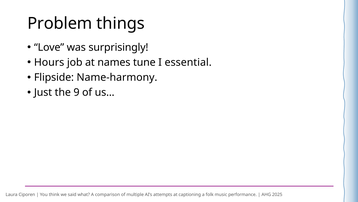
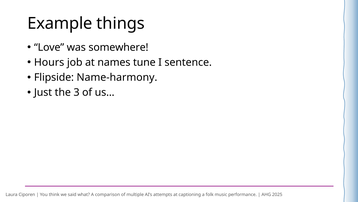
Problem: Problem -> Example
surprisingly: surprisingly -> somewhere
essential: essential -> sentence
9: 9 -> 3
